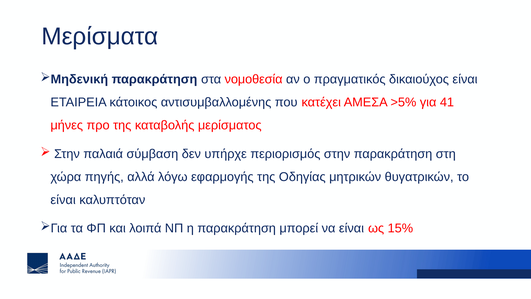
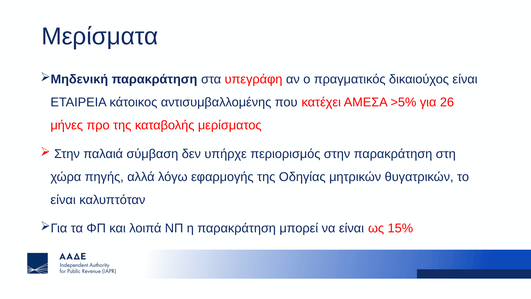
νομοθεσία: νομοθεσία -> υπεγράφη
41: 41 -> 26
